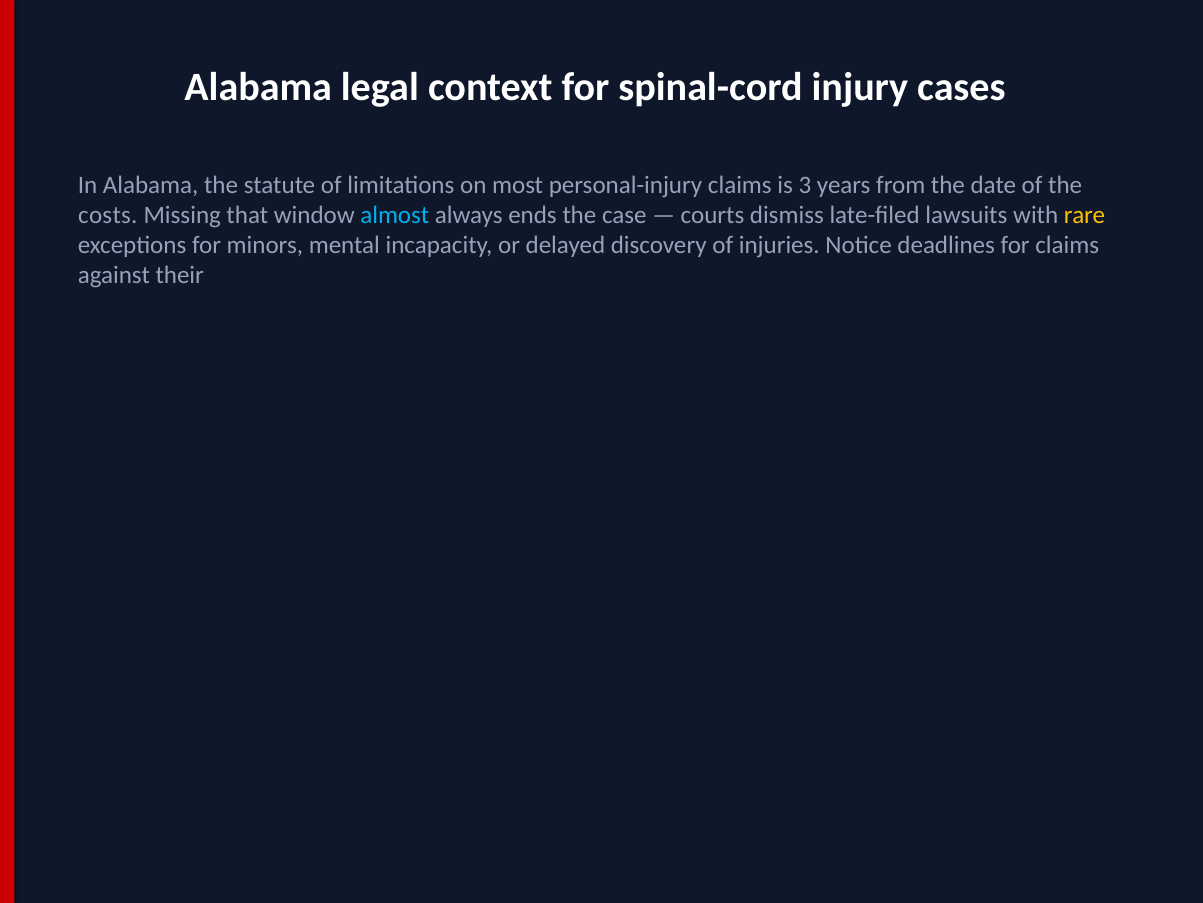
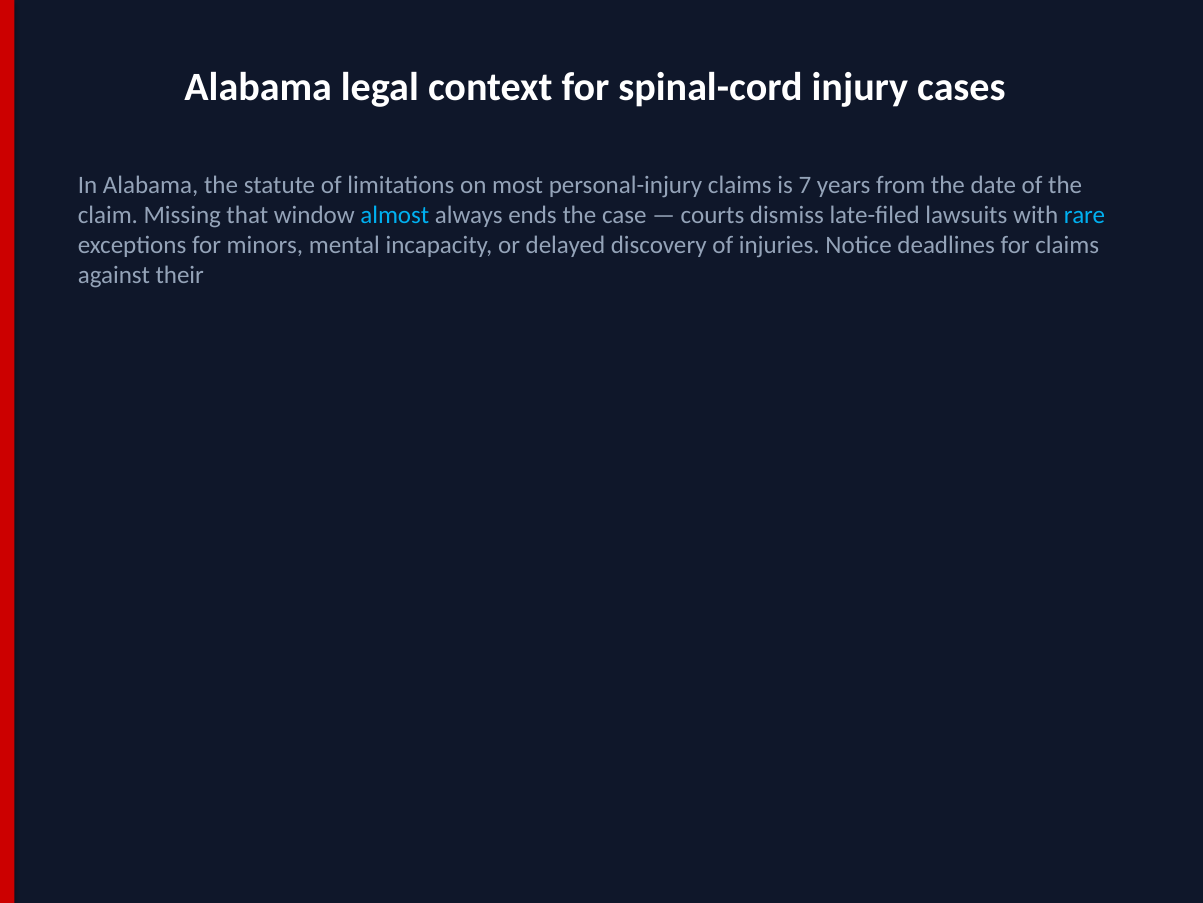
3: 3 -> 7
costs: costs -> claim
rare colour: yellow -> light blue
